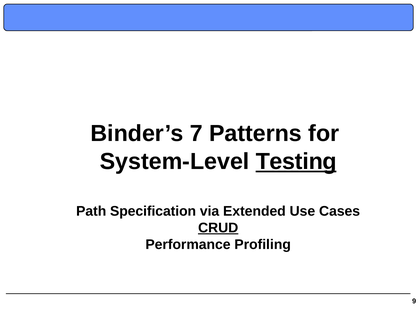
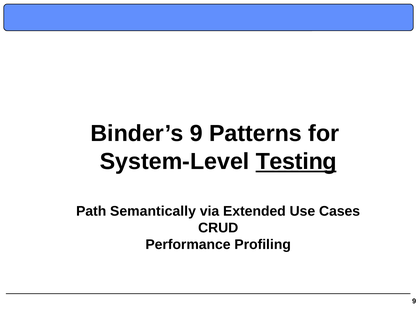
Binder’s 7: 7 -> 9
Specification: Specification -> Semantically
CRUD underline: present -> none
